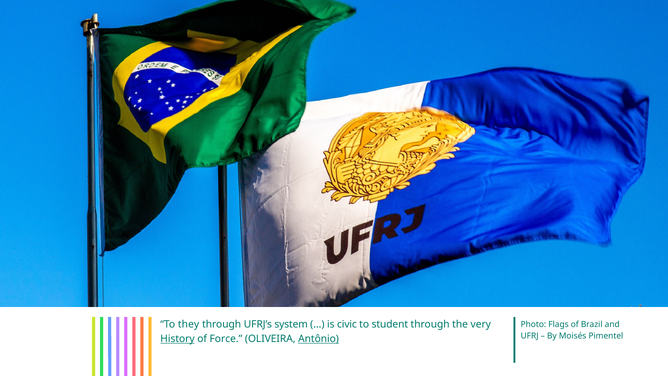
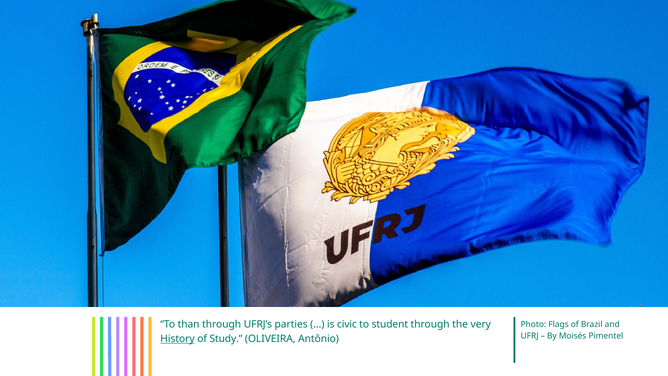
they: they -> than
system: system -> parties
Force: Force -> Study
Antônio underline: present -> none
